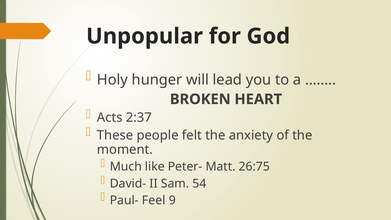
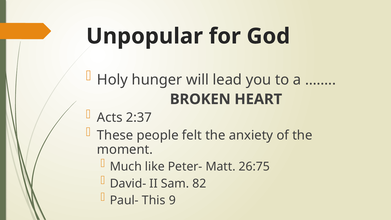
54: 54 -> 82
Feel: Feel -> This
